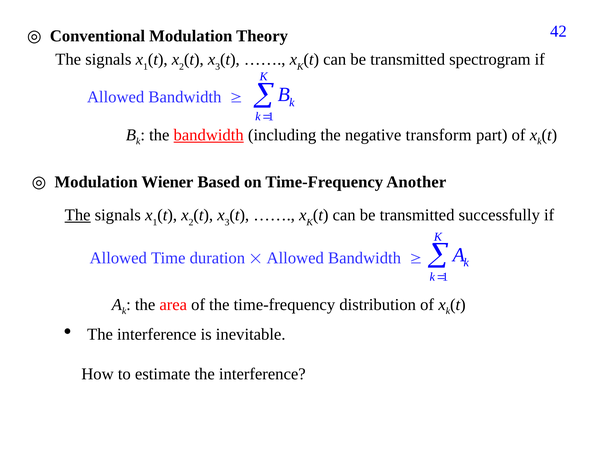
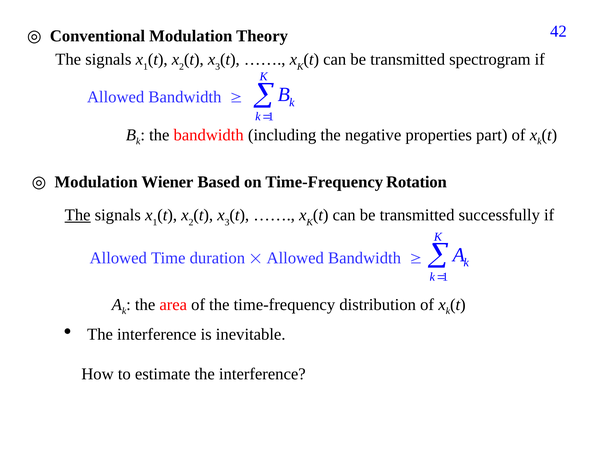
bandwidth at (209, 135) underline: present -> none
transform: transform -> properties
Another: Another -> Rotation
